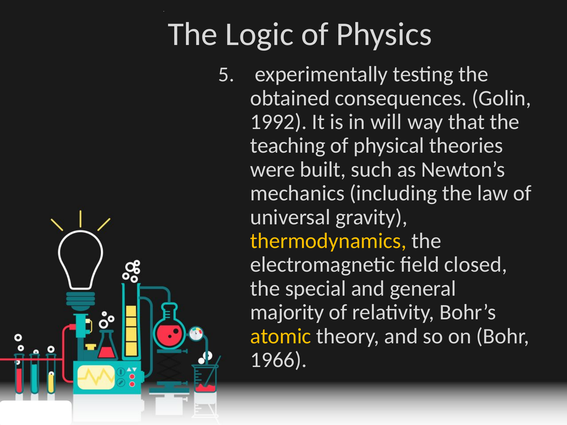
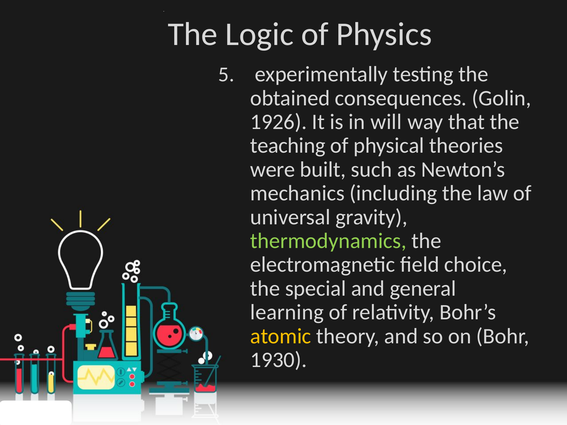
1992: 1992 -> 1926
thermodynamics colour: yellow -> light green
closed: closed -> choice
majority: majority -> learning
1966: 1966 -> 1930
